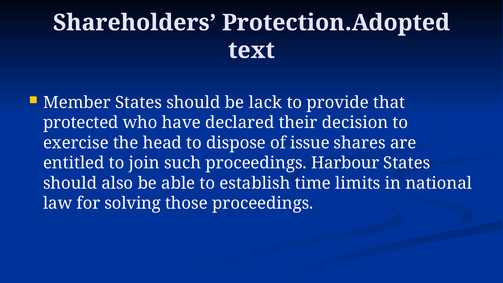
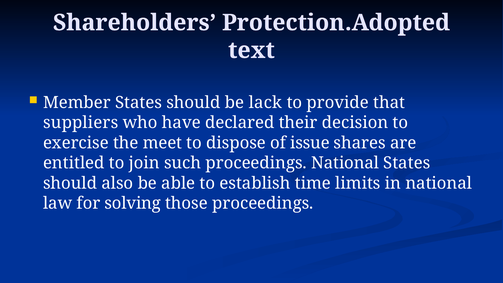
protected: protected -> suppliers
head: head -> meet
proceedings Harbour: Harbour -> National
